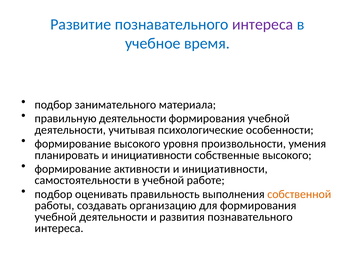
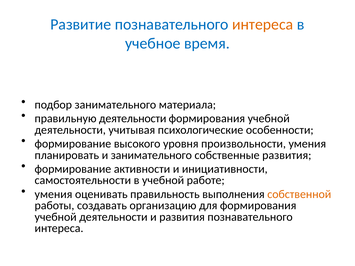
интереса at (263, 24) colour: purple -> orange
планировать и инициативности: инициативности -> занимательного
собственные высокого: высокого -> развития
подбор at (53, 194): подбор -> умения
